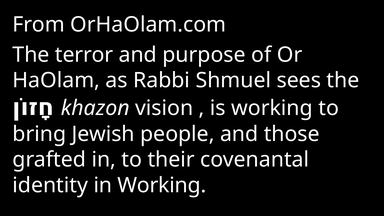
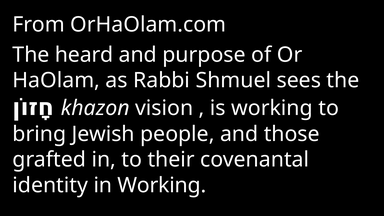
terror: terror -> heard
